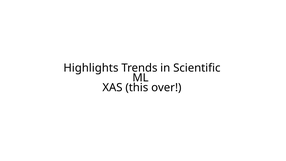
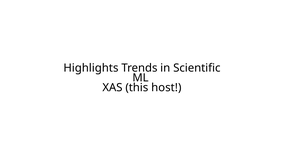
over: over -> host
